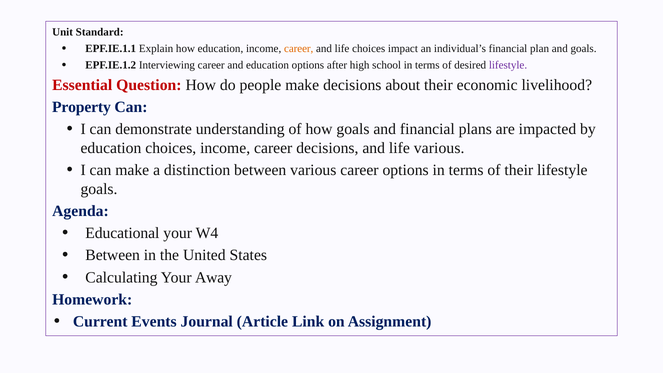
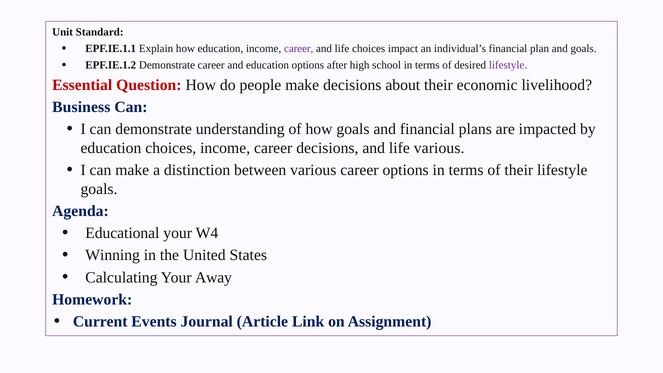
career at (299, 49) colour: orange -> purple
EPF.IE.1.2 Interviewing: Interviewing -> Demonstrate
Property: Property -> Business
Between at (113, 255): Between -> Winning
